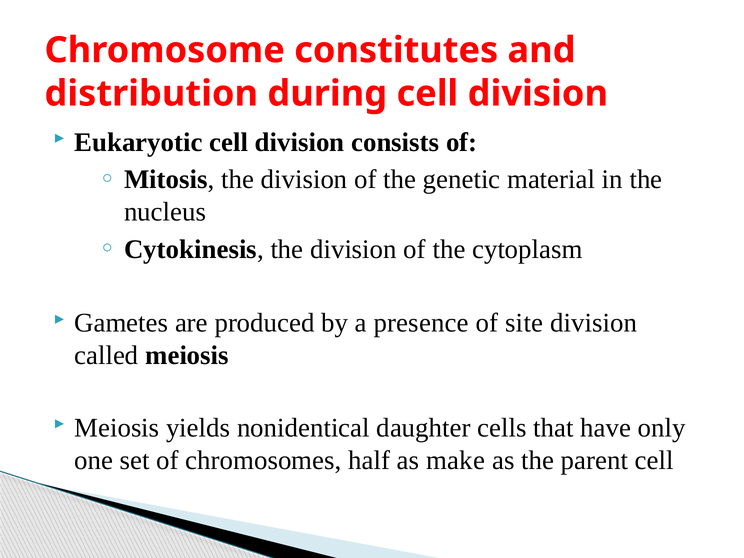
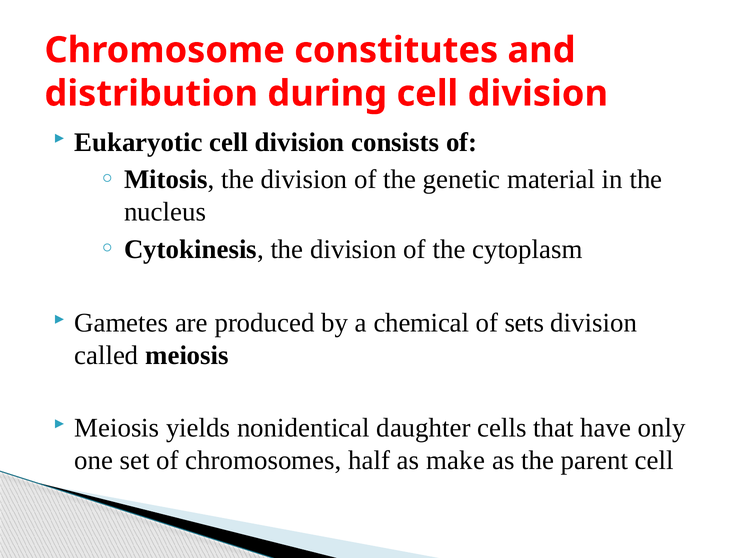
presence: presence -> chemical
site: site -> sets
